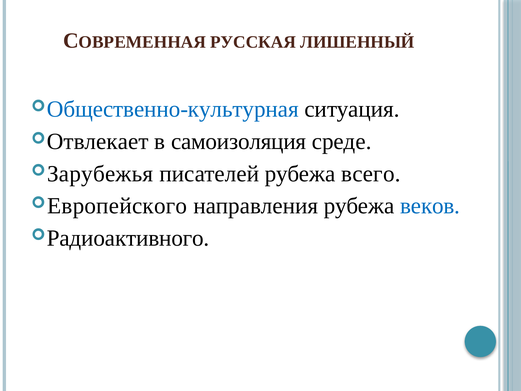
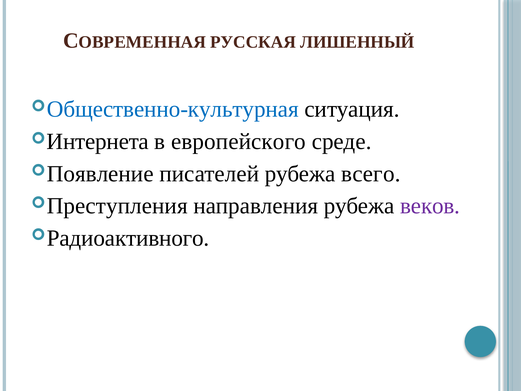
Отвлекает: Отвлекает -> Интернета
самоизоляция: самоизоляция -> европейского
Зарубежья: Зарубежья -> Появление
Европейского: Европейского -> Преступления
веков colour: blue -> purple
